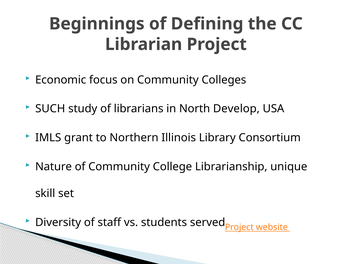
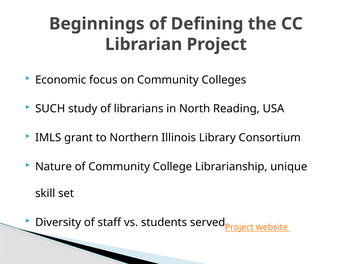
Develop: Develop -> Reading
